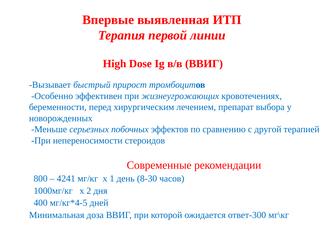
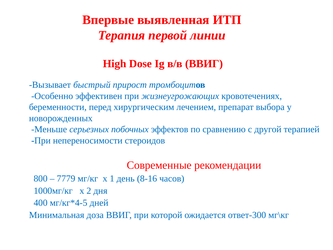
4241: 4241 -> 7779
8-30: 8-30 -> 8-16
